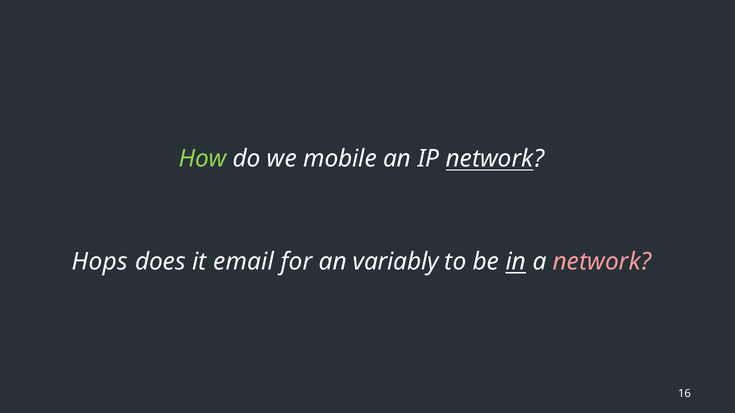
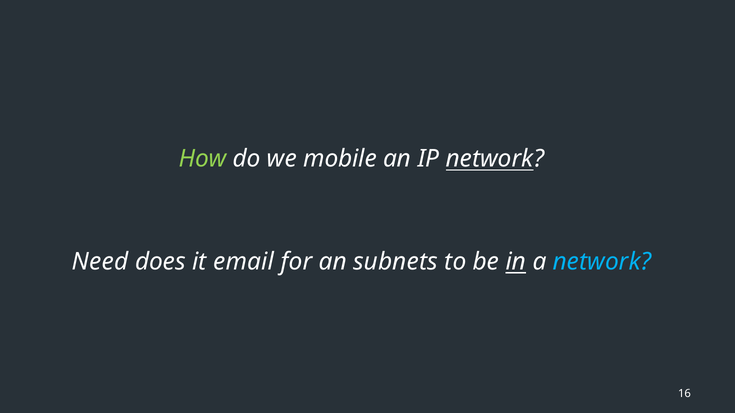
Hops: Hops -> Need
variably: variably -> subnets
network at (602, 262) colour: pink -> light blue
